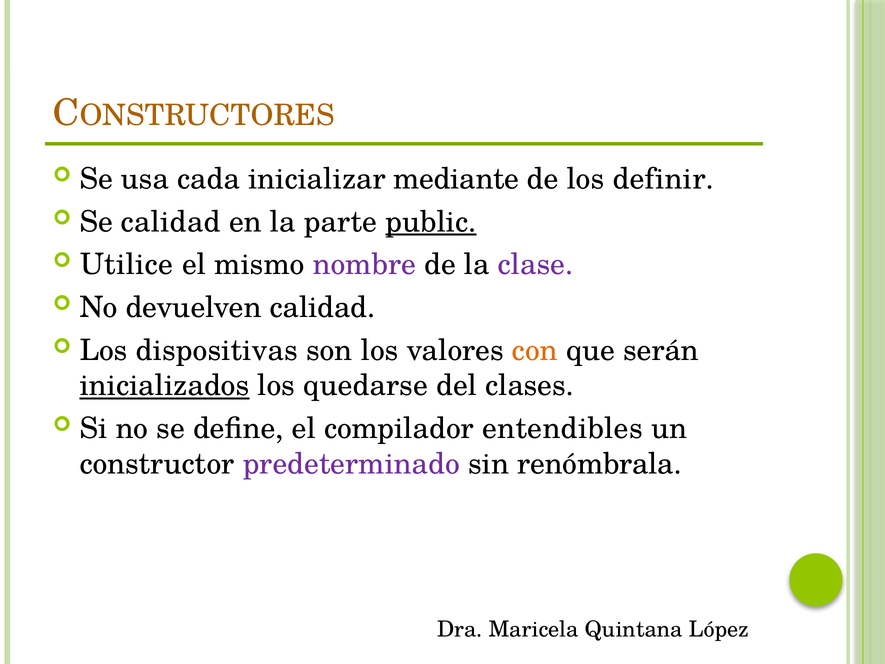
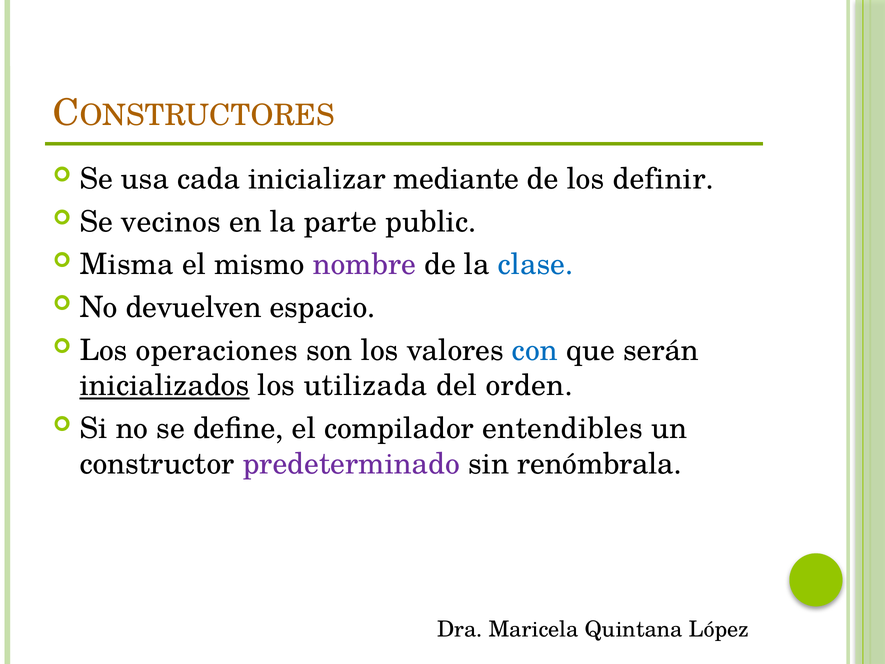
Se calidad: calidad -> vecinos
public underline: present -> none
Utilice: Utilice -> Misma
clase colour: purple -> blue
devuelven calidad: calidad -> espacio
dispositivas: dispositivas -> operaciones
con colour: orange -> blue
quedarse: quedarse -> utilizada
clases: clases -> orden
